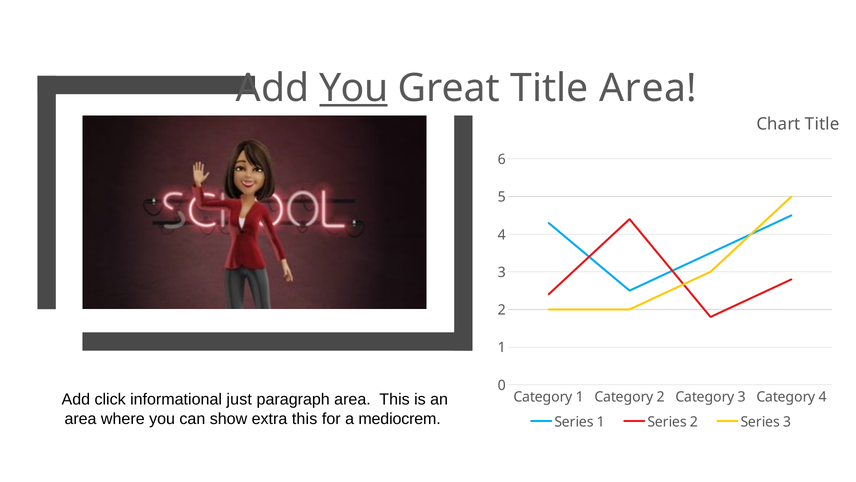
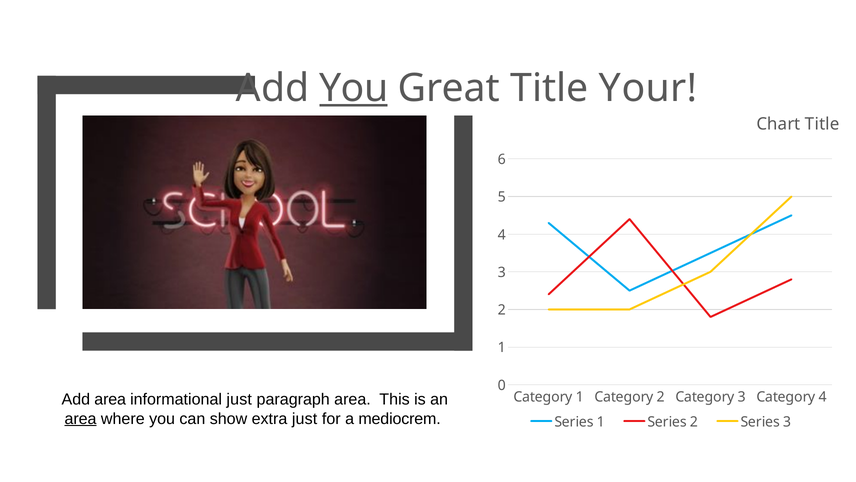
Title Area: Area -> Your
Add click: click -> area
area at (81, 418) underline: none -> present
extra this: this -> just
